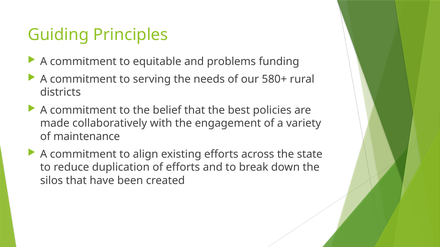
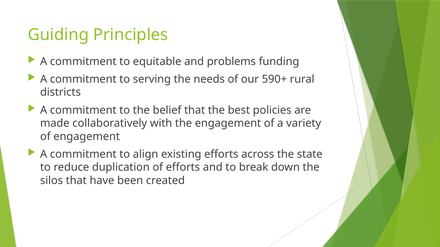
580+: 580+ -> 590+
of maintenance: maintenance -> engagement
